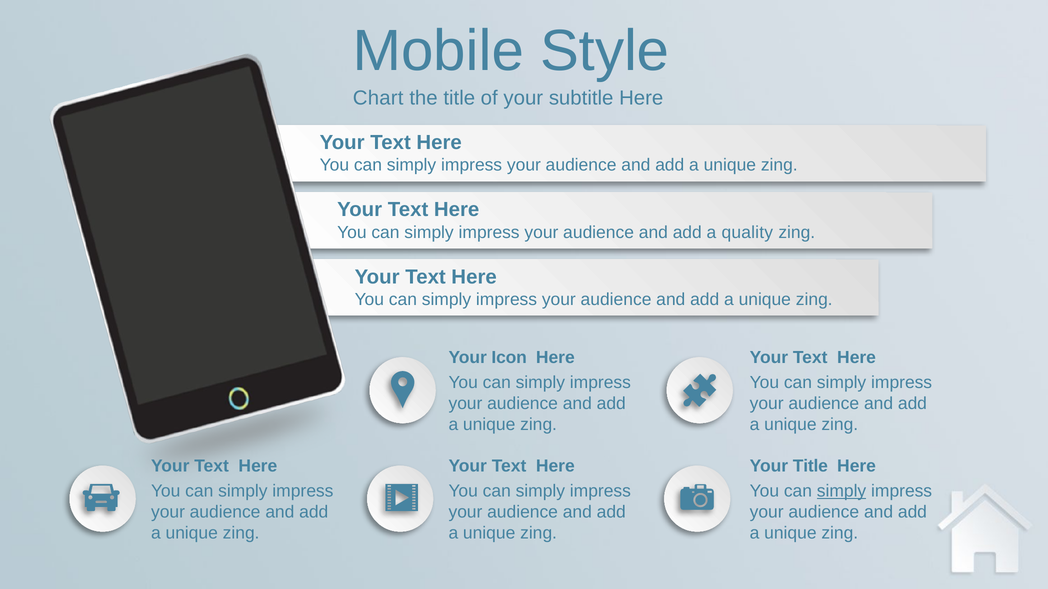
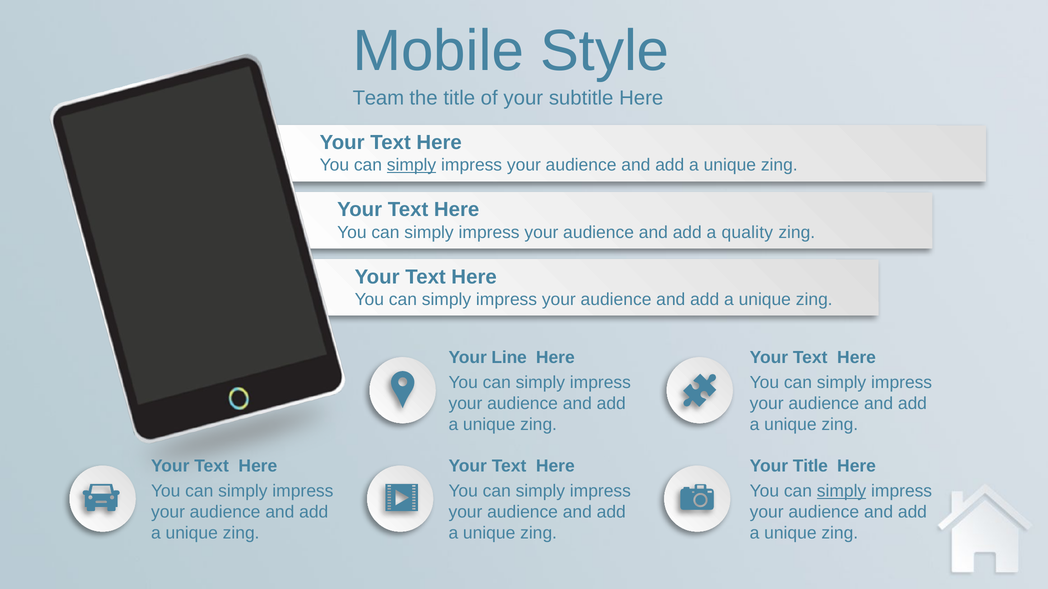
Chart: Chart -> Team
simply at (412, 165) underline: none -> present
Icon: Icon -> Line
